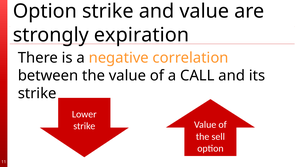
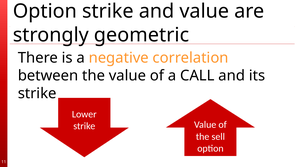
expiration: expiration -> geometric
